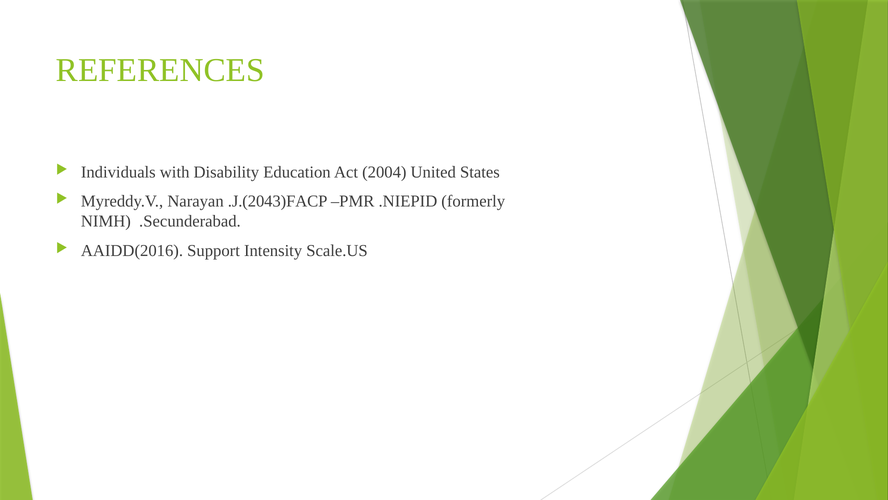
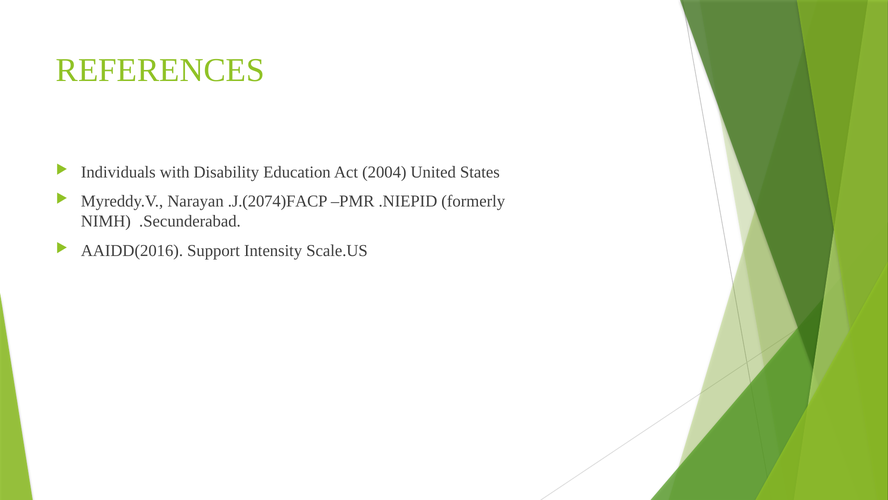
.J.(2043)FACP: .J.(2043)FACP -> .J.(2074)FACP
